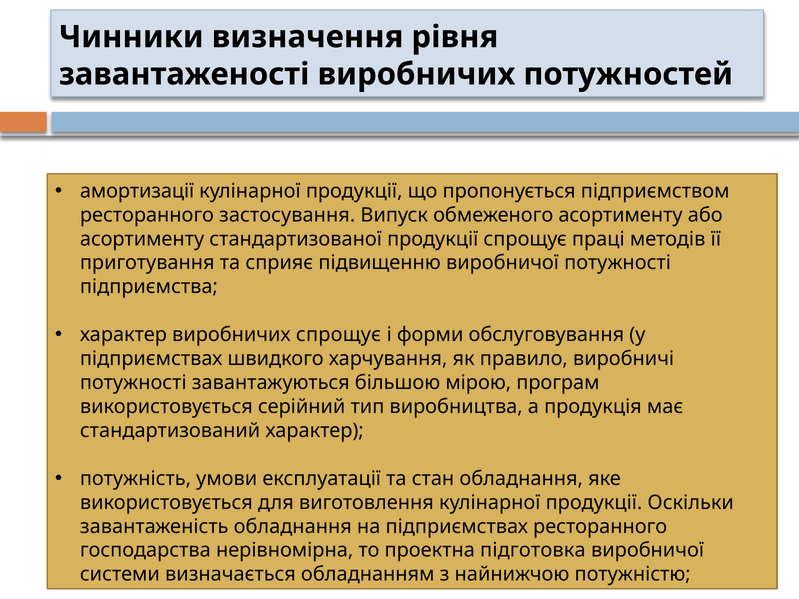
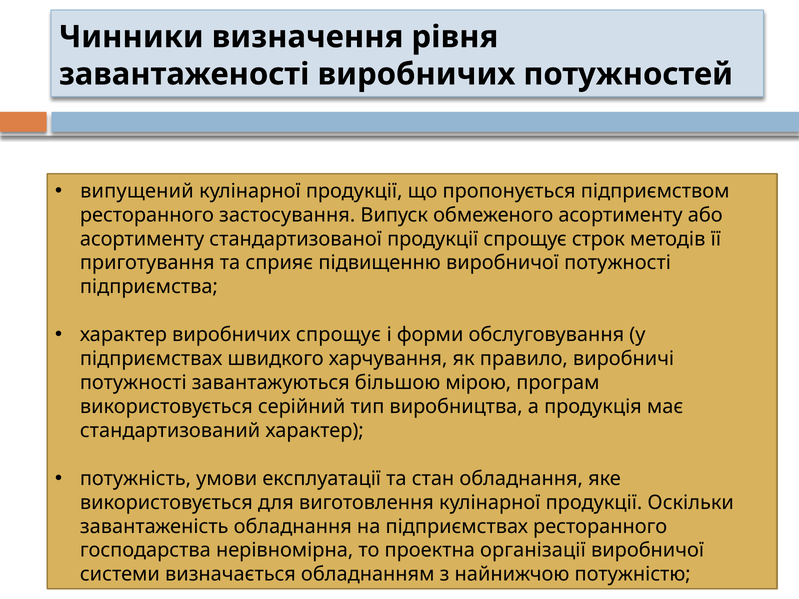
амортизації: амортизації -> випущений
праці: праці -> строк
підготовка: підготовка -> організації
